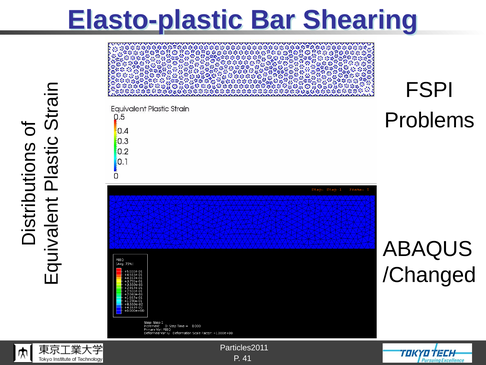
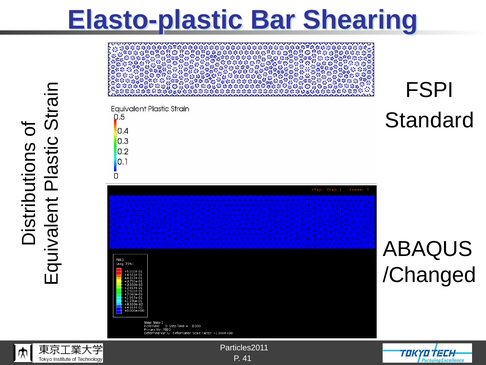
Problems: Problems -> Standard
